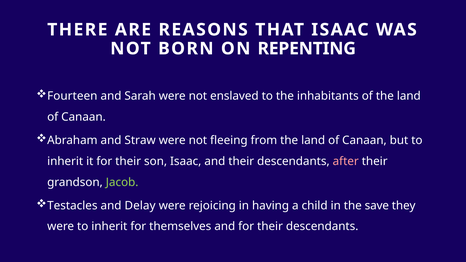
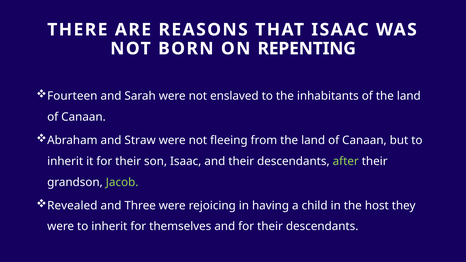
after colour: pink -> light green
Testacles: Testacles -> Revealed
Delay: Delay -> Three
save: save -> host
